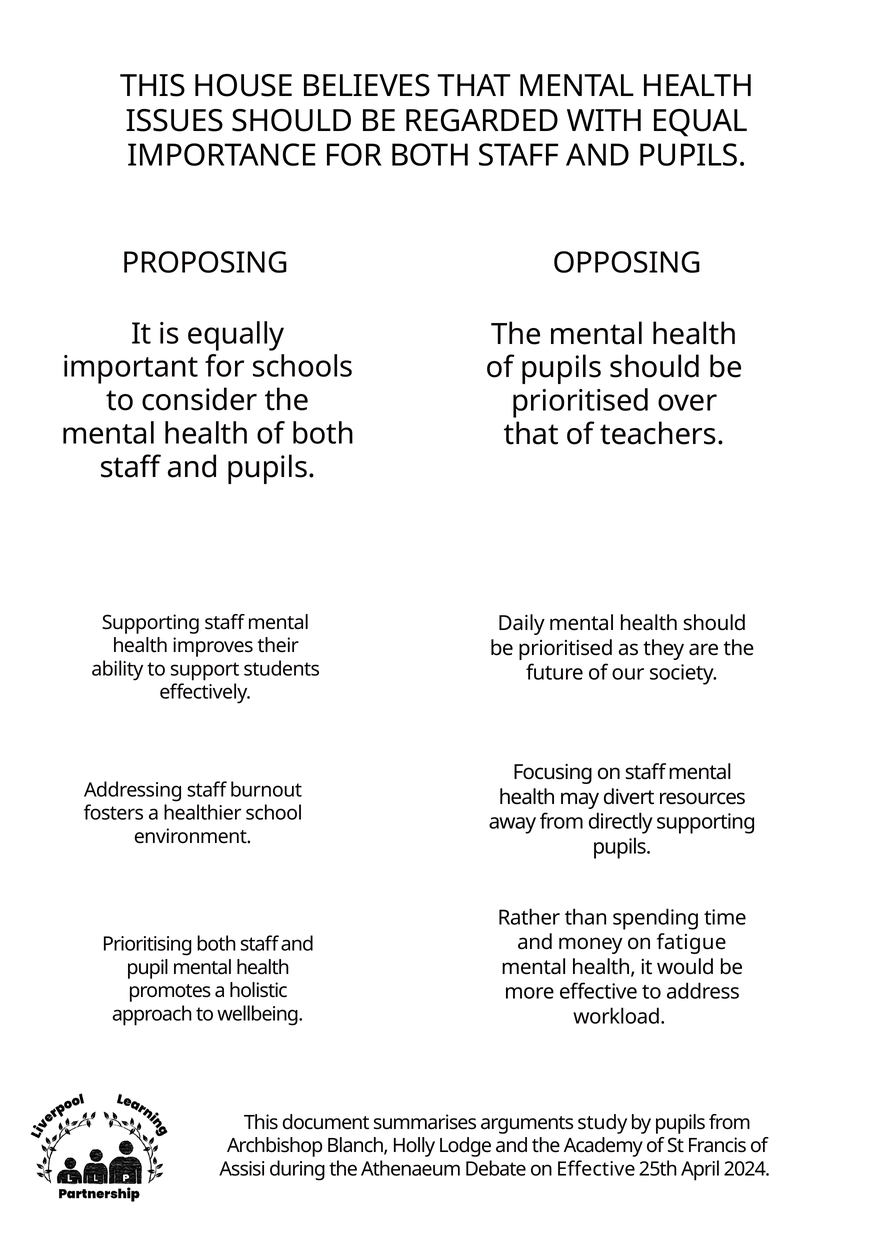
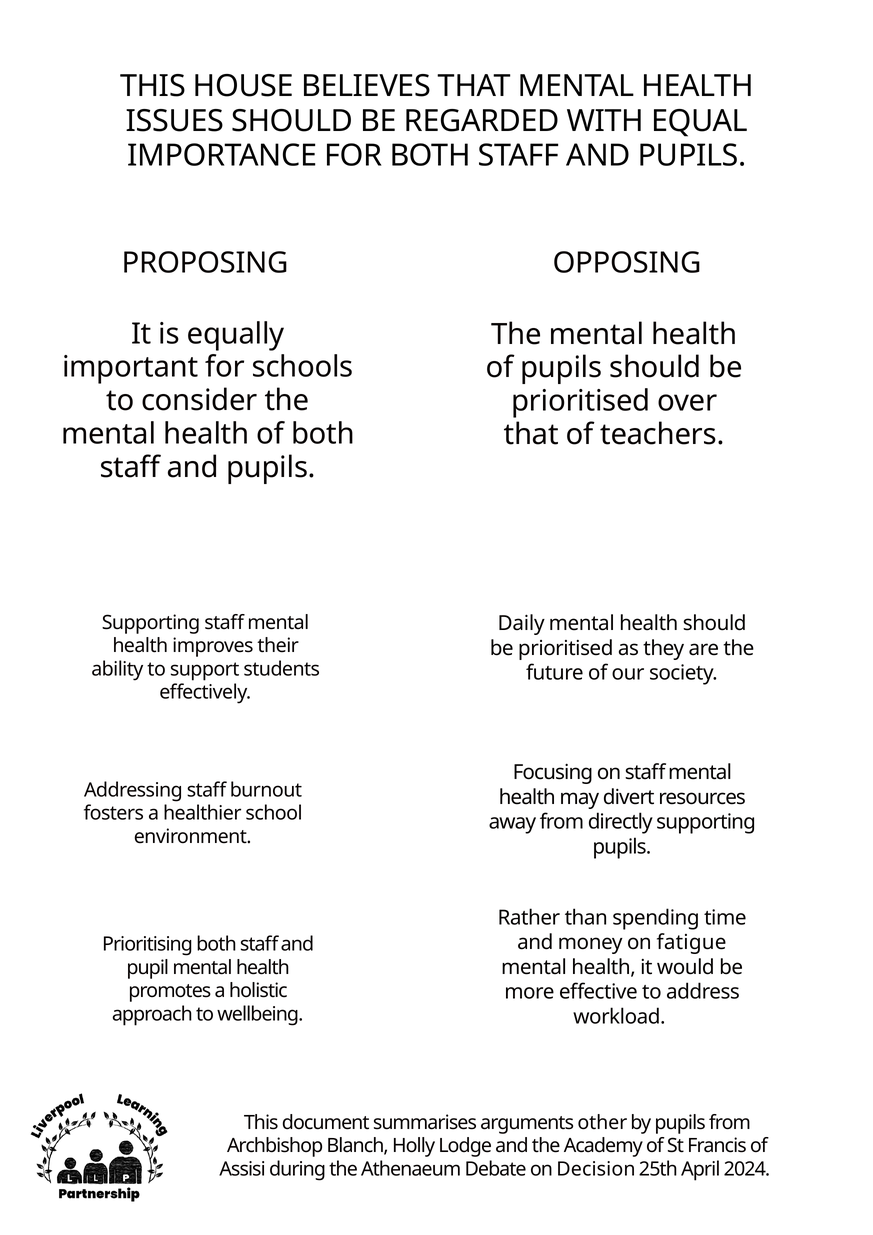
study: study -> other
on Effective: Effective -> Decision
